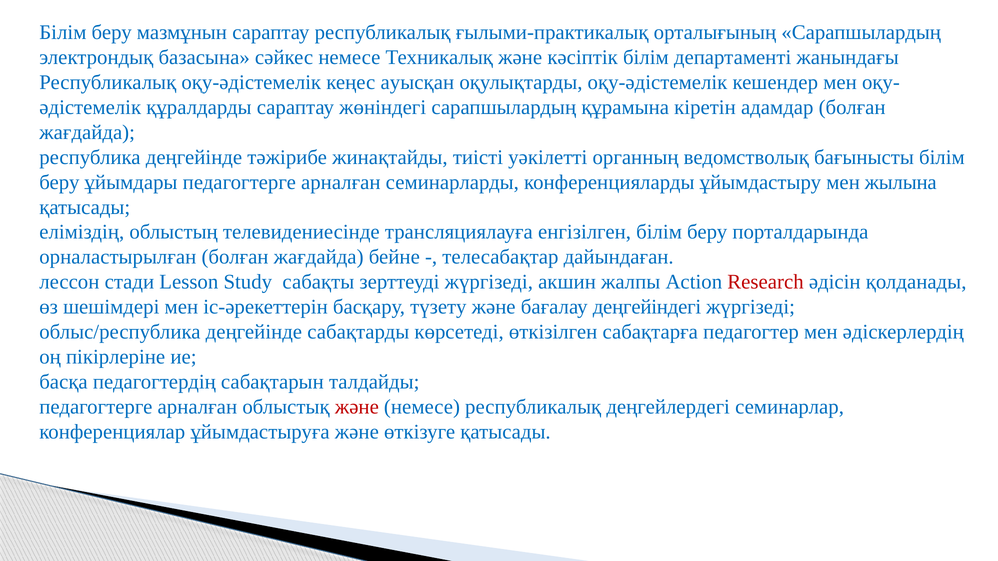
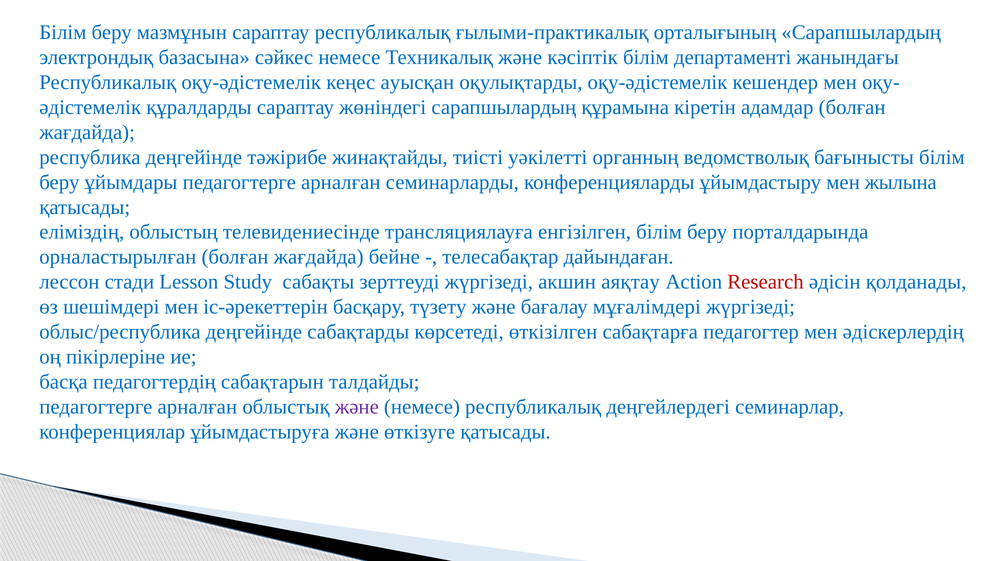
жалпы: жалпы -> аяқтау
деңгейіндегі: деңгейіндегі -> мұғалімдері
және at (357, 407) colour: red -> purple
